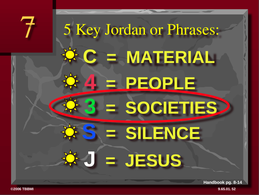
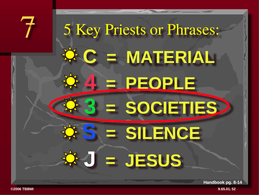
Jordan: Jordan -> Priests
